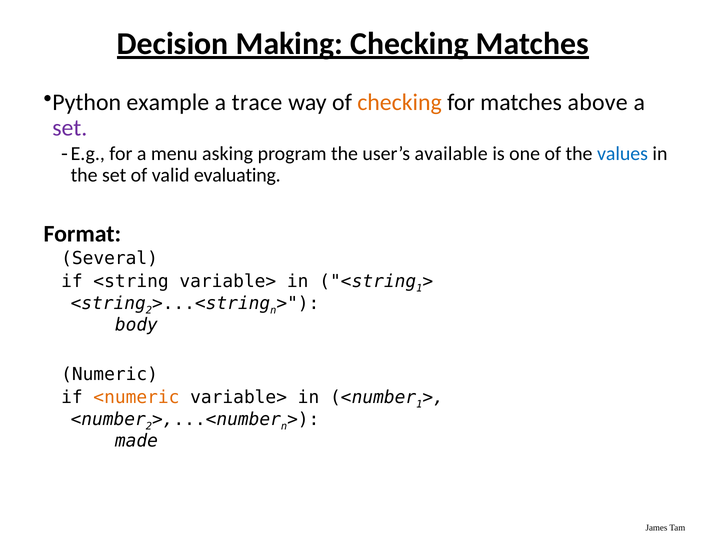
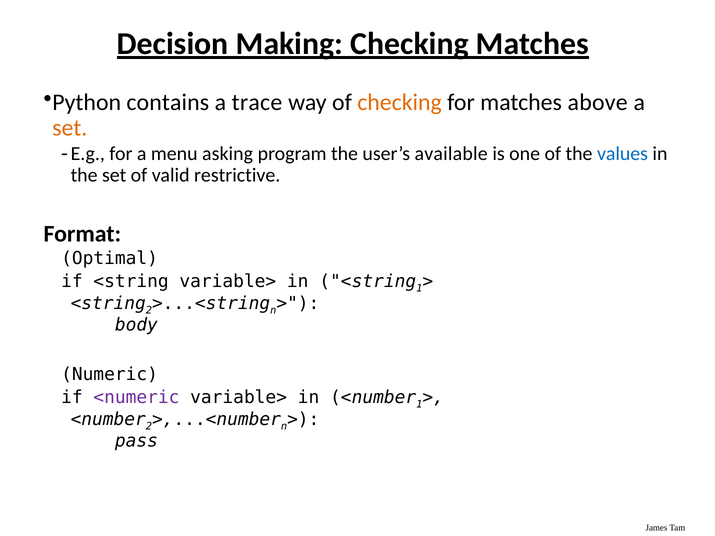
example: example -> contains
set at (70, 128) colour: purple -> orange
evaluating: evaluating -> restrictive
Several: Several -> Optimal
<numeric colour: orange -> purple
made: made -> pass
